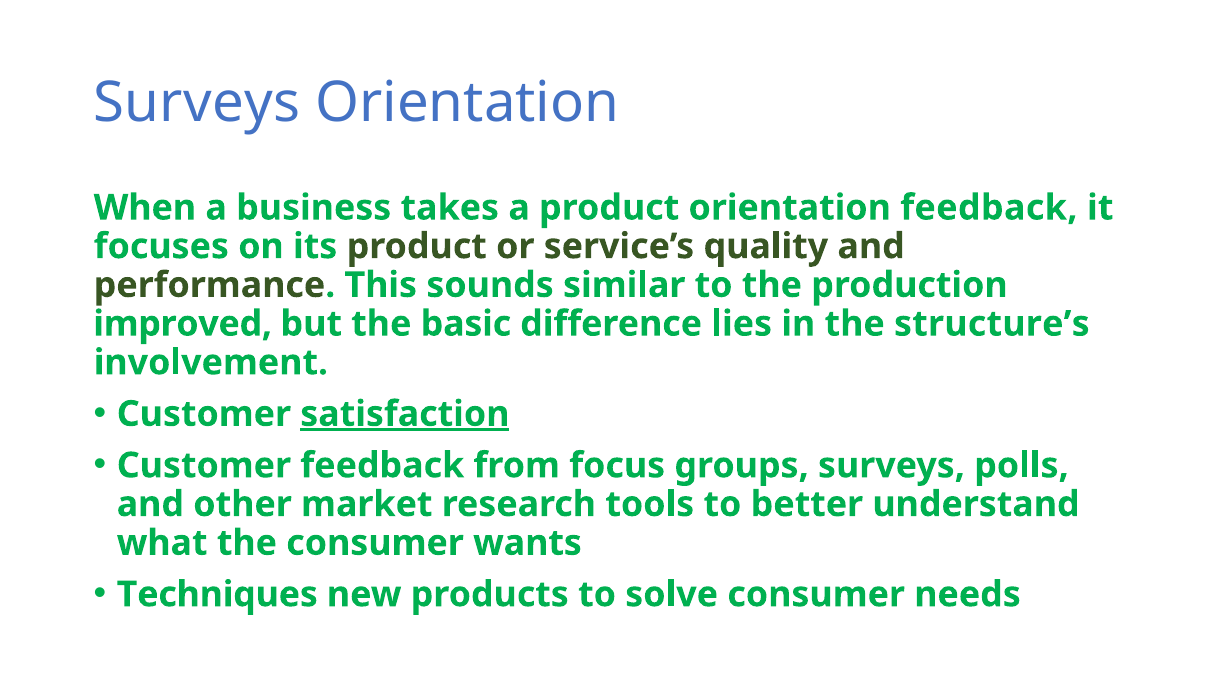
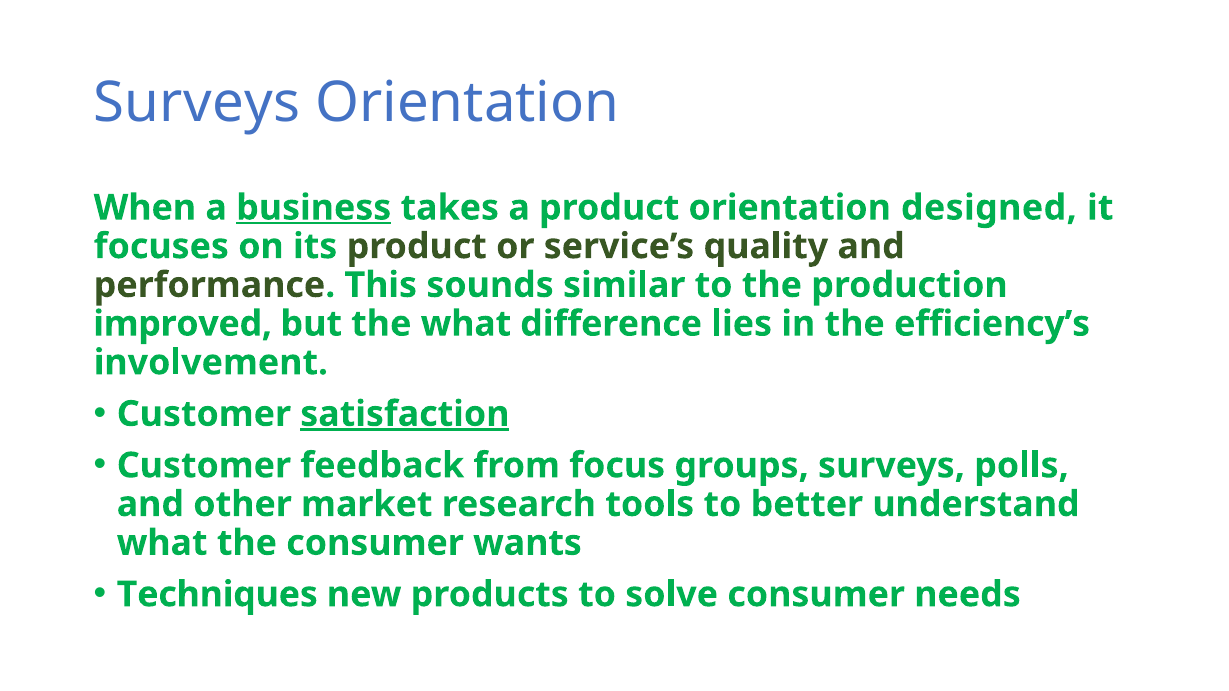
business underline: none -> present
orientation feedback: feedback -> designed
the basic: basic -> what
structure’s: structure’s -> efficiency’s
